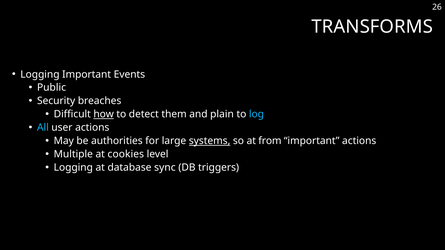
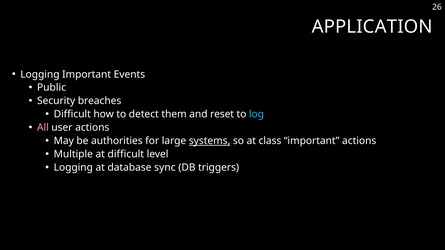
TRANSFORMS: TRANSFORMS -> APPLICATION
how underline: present -> none
plain: plain -> reset
All colour: light blue -> pink
from: from -> class
at cookies: cookies -> difficult
